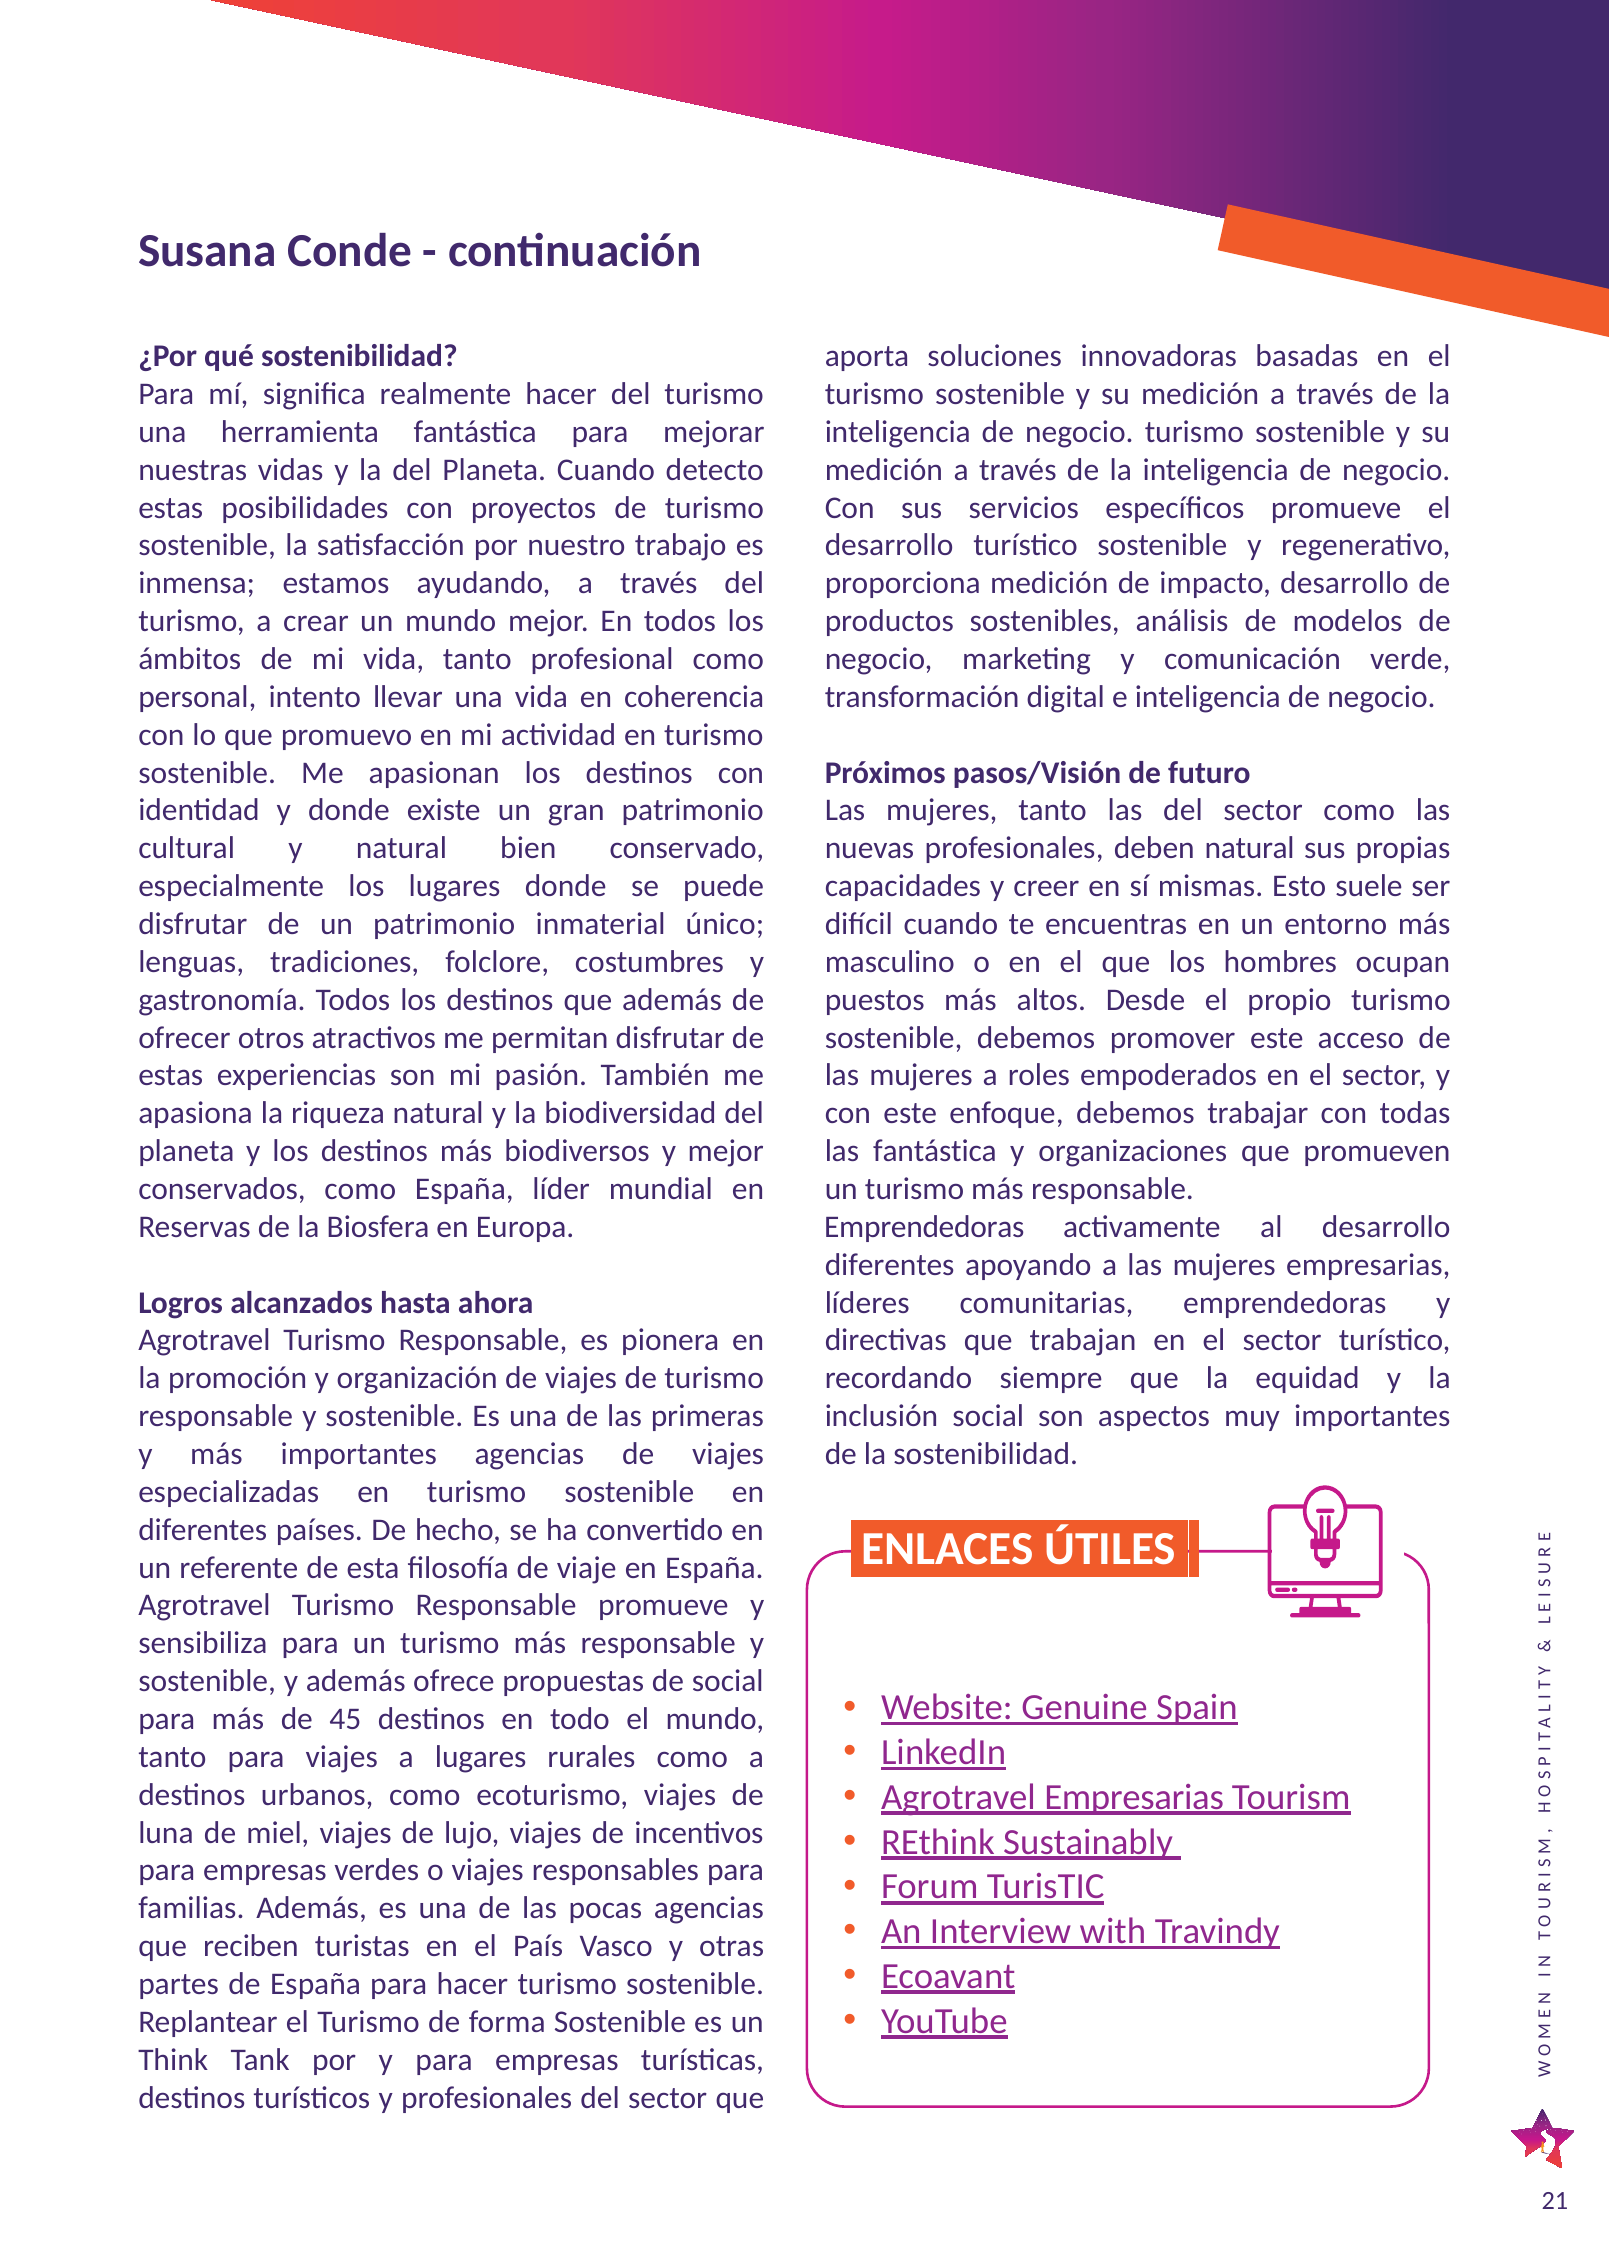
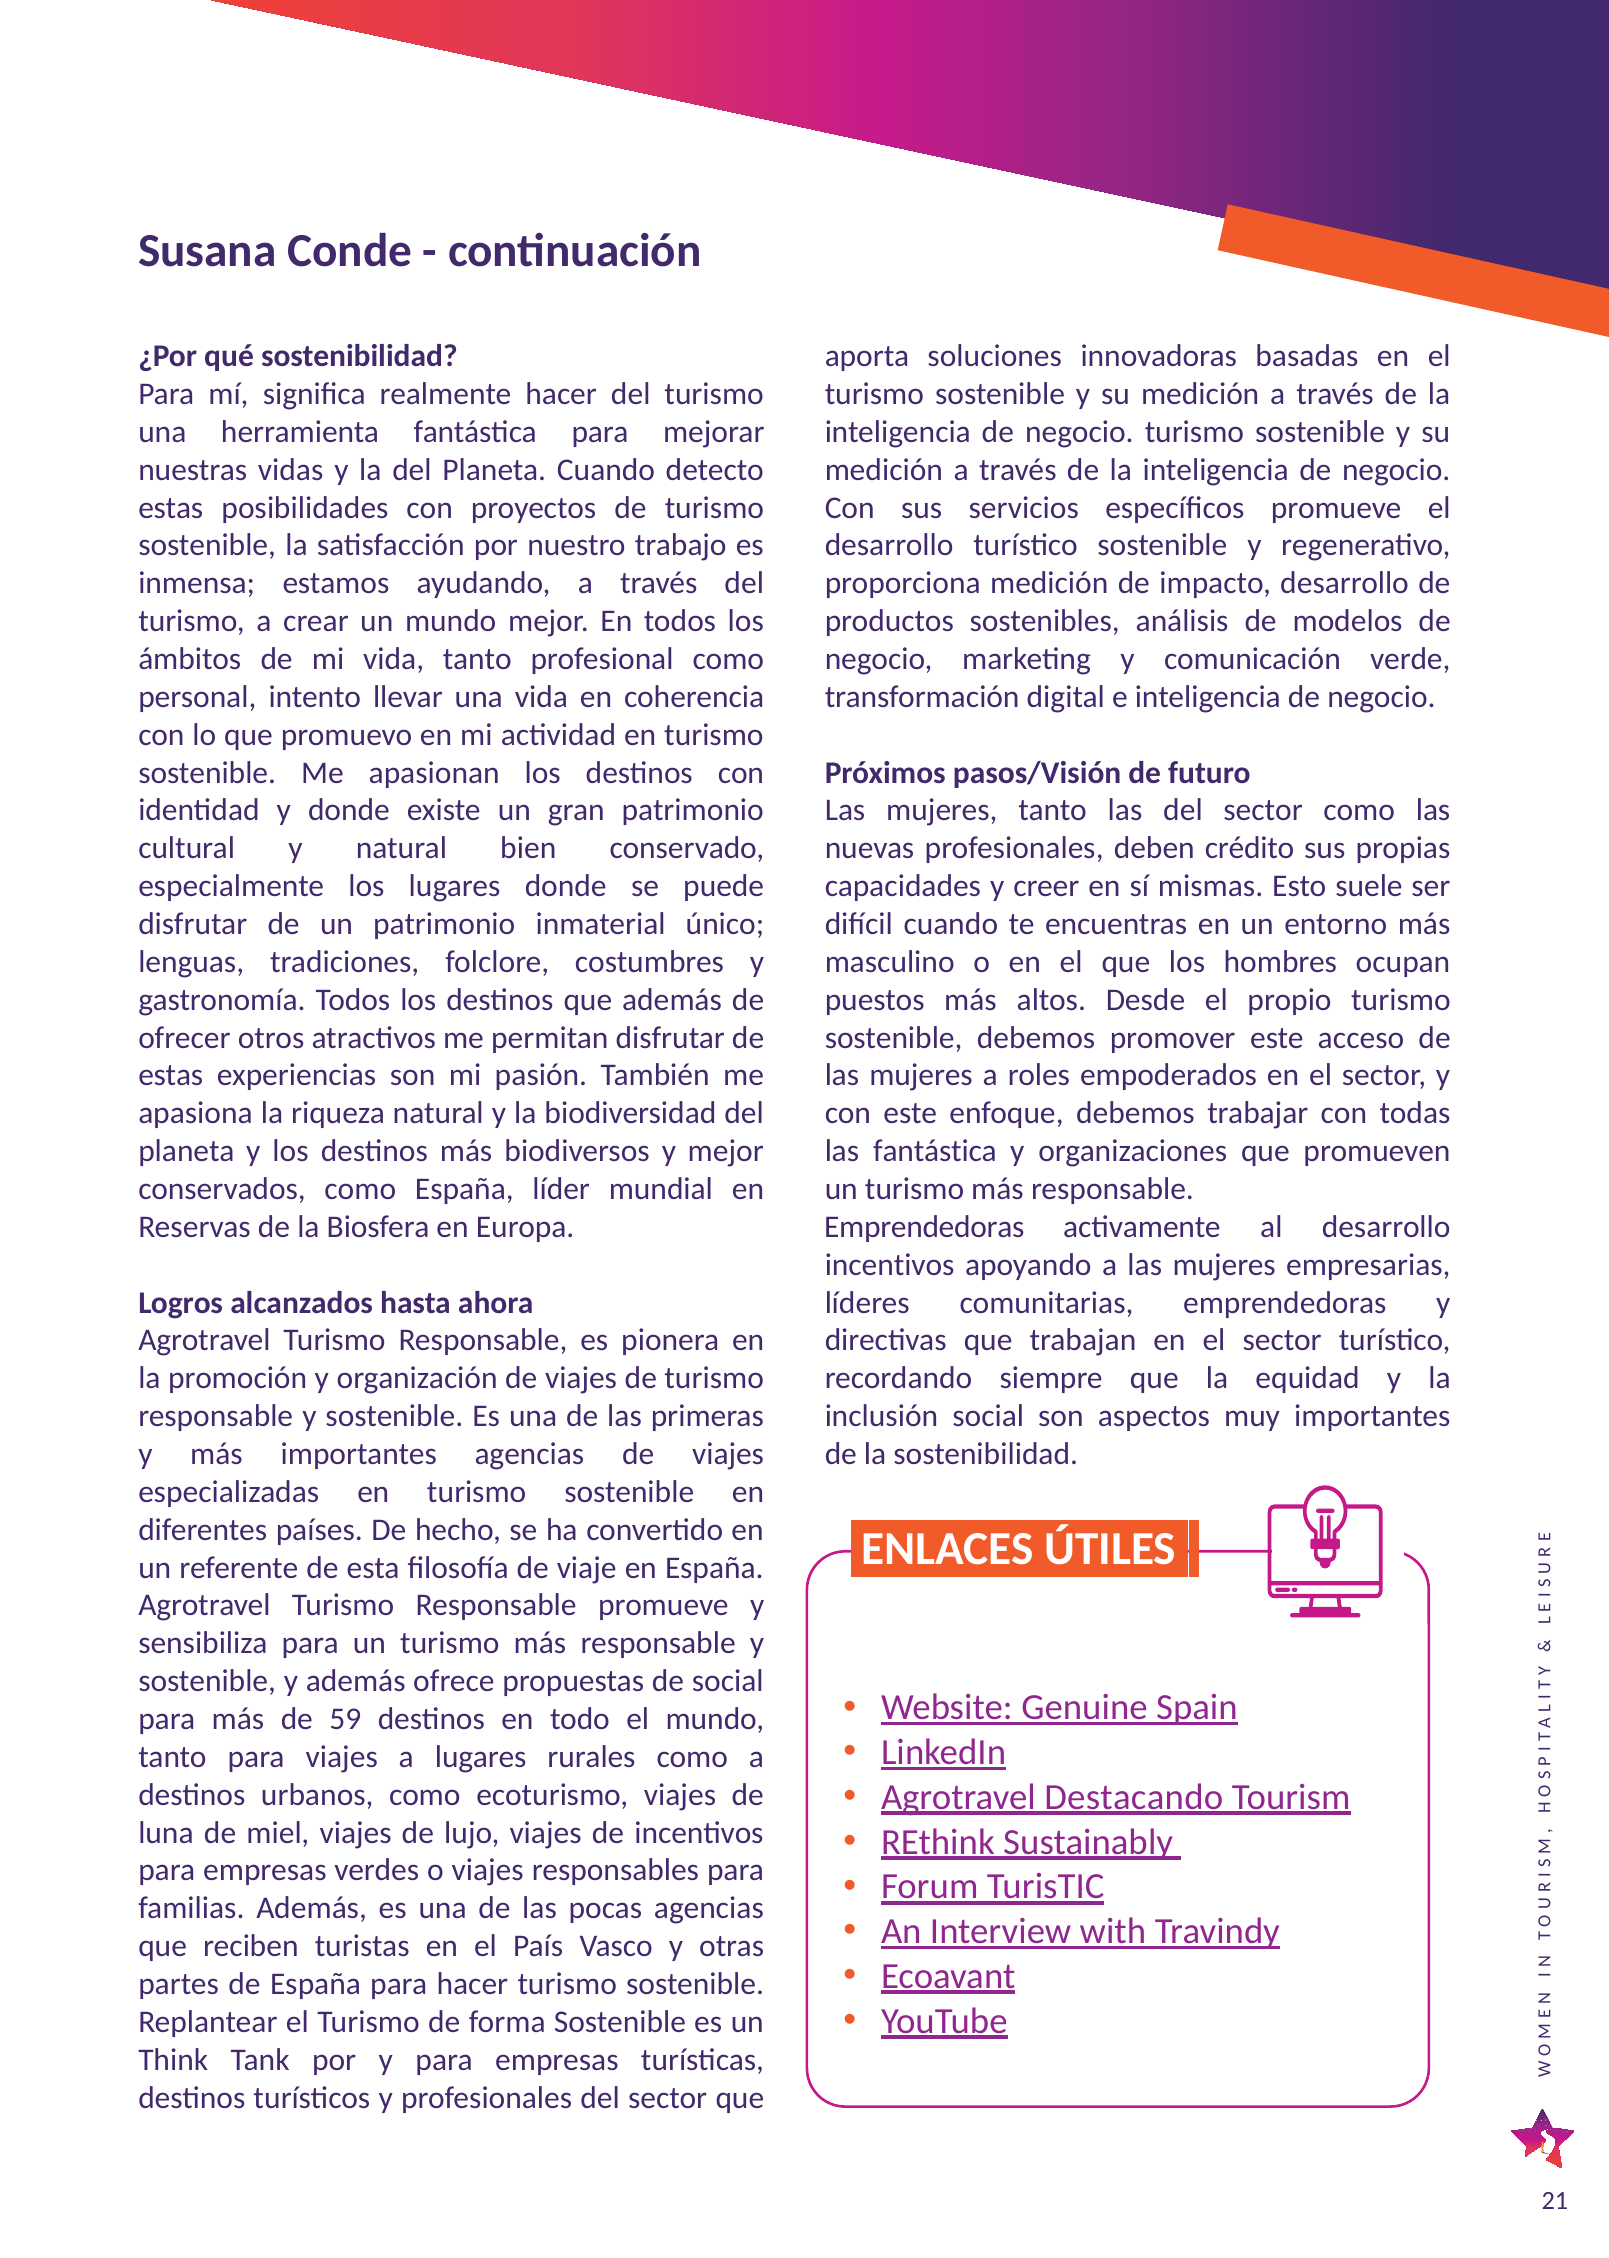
deben natural: natural -> crédito
diferentes at (890, 1264): diferentes -> incentivos
45: 45 -> 59
Agrotravel Empresarias: Empresarias -> Destacando
